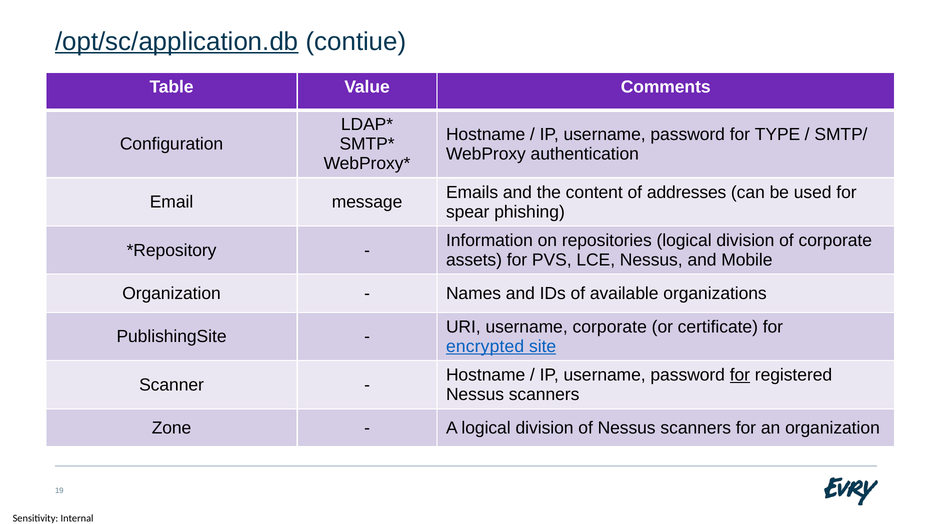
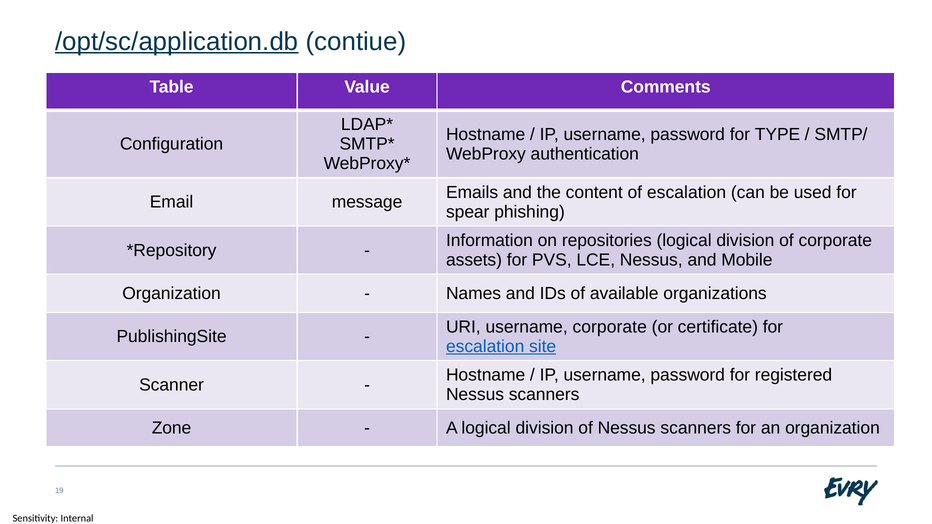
of addresses: addresses -> escalation
encrypted at (485, 347): encrypted -> escalation
for at (740, 375) underline: present -> none
